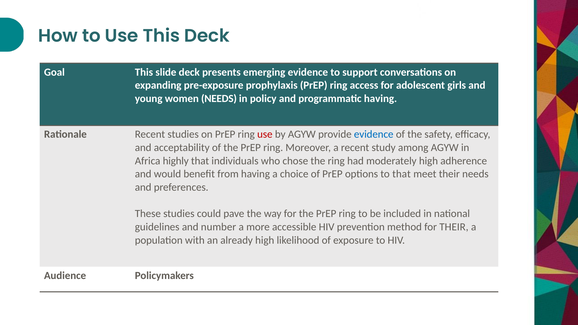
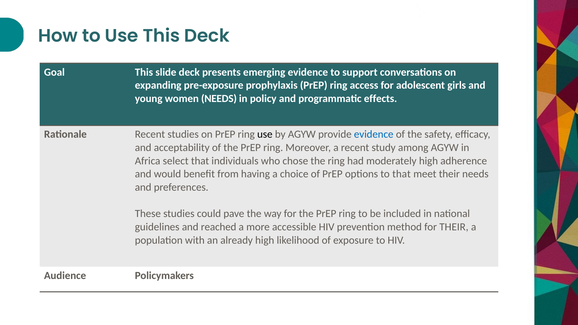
programmatic having: having -> effects
use at (265, 134) colour: red -> black
highly: highly -> select
number: number -> reached
